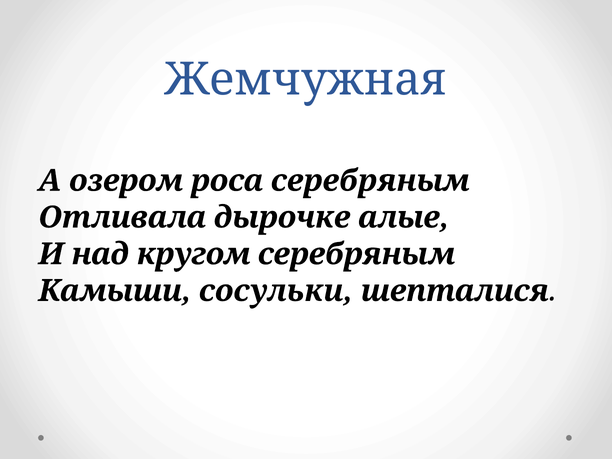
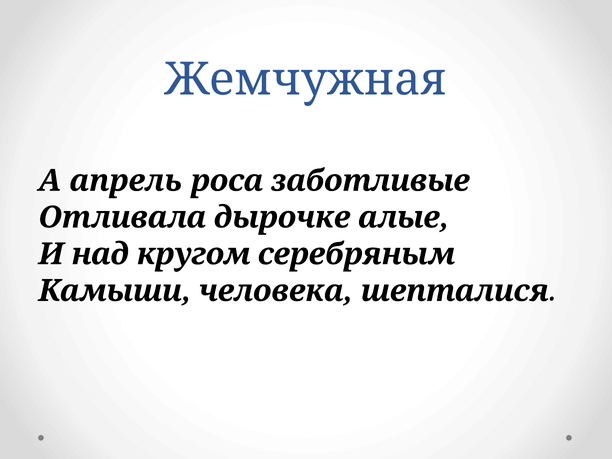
озером: озером -> апрель
роса серебряным: серебряным -> заботливые
сосульки: сосульки -> человека
